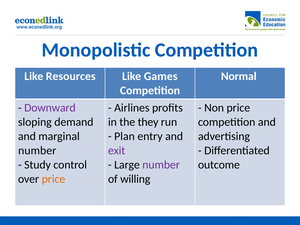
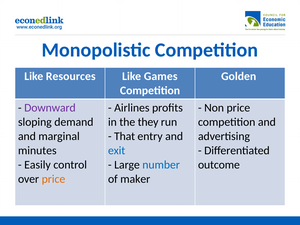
Normal: Normal -> Golden
Plan: Plan -> That
number at (37, 151): number -> minutes
exit colour: purple -> blue
Study: Study -> Easily
number at (161, 165) colour: purple -> blue
willing: willing -> maker
